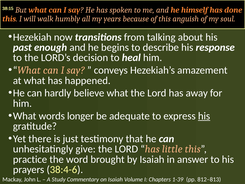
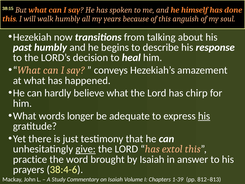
past enough: enough -> humbly
away: away -> chirp
give underline: none -> present
little: little -> extol
